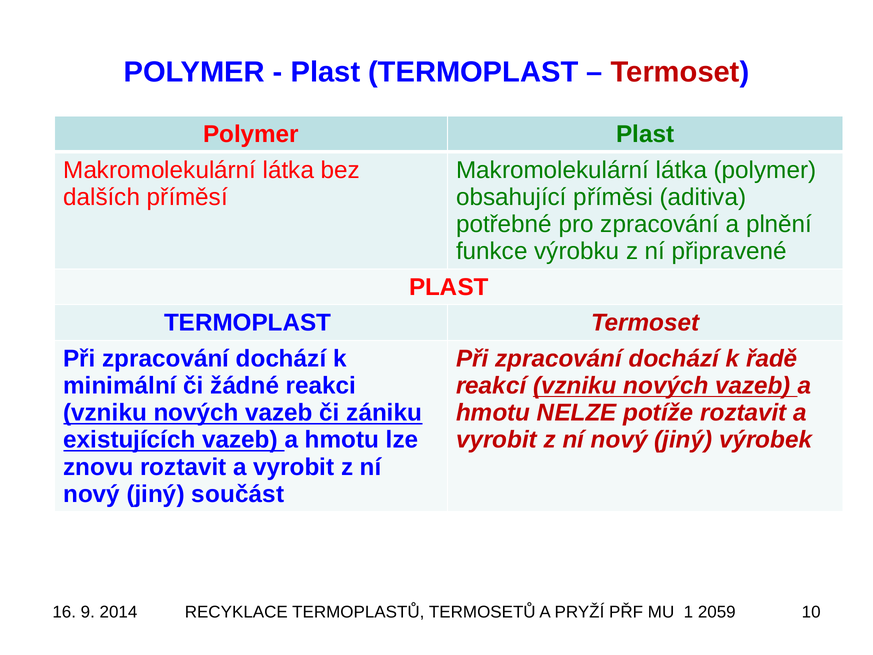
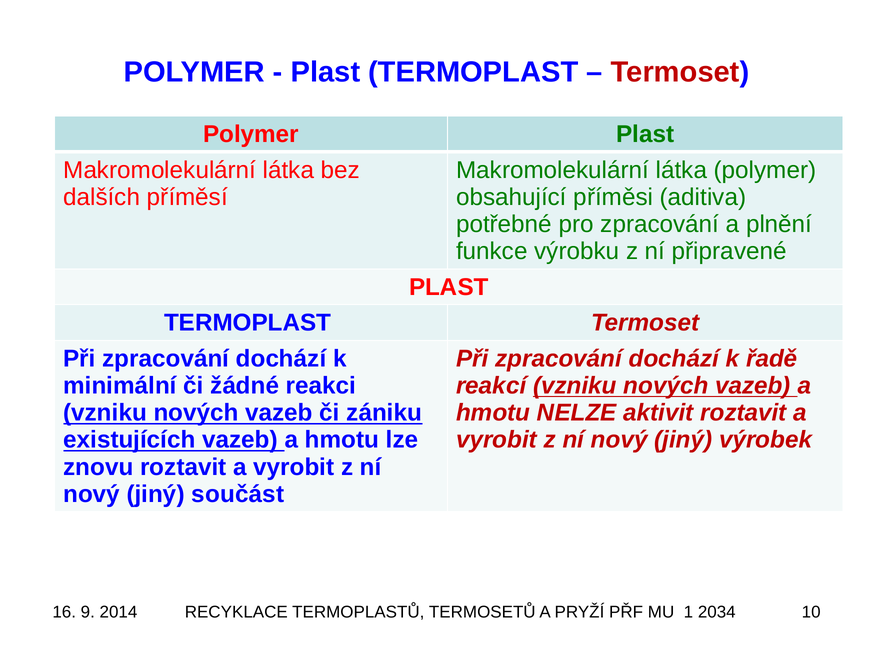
potíže: potíže -> aktivit
2059: 2059 -> 2034
